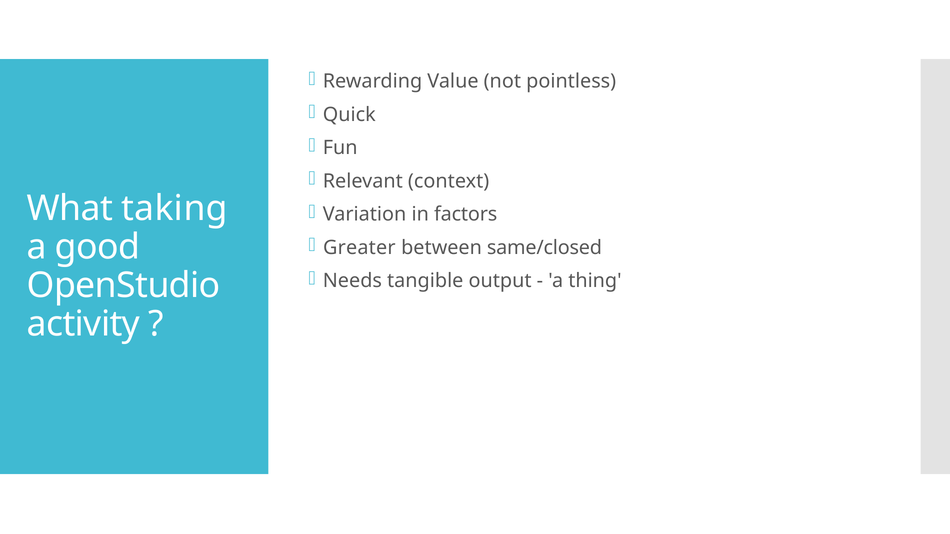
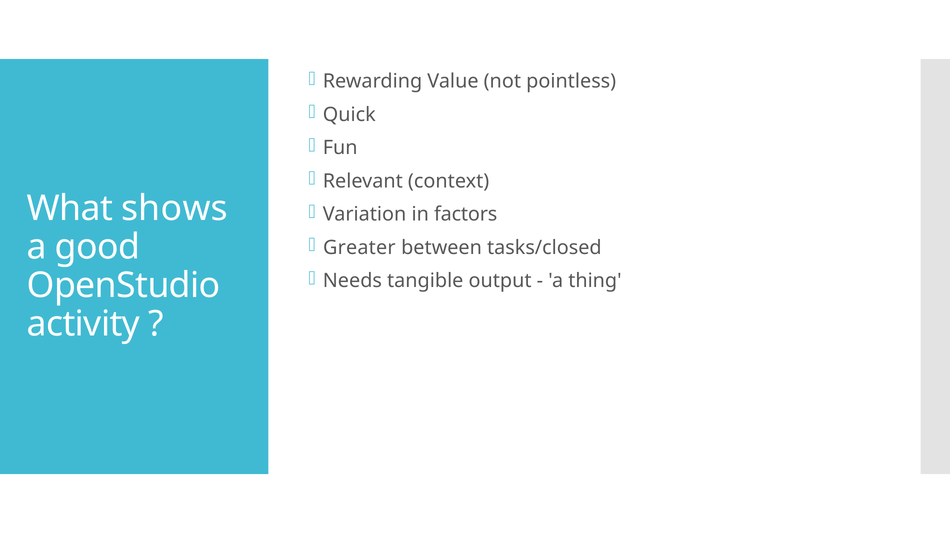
taking: taking -> shows
same/closed: same/closed -> tasks/closed
